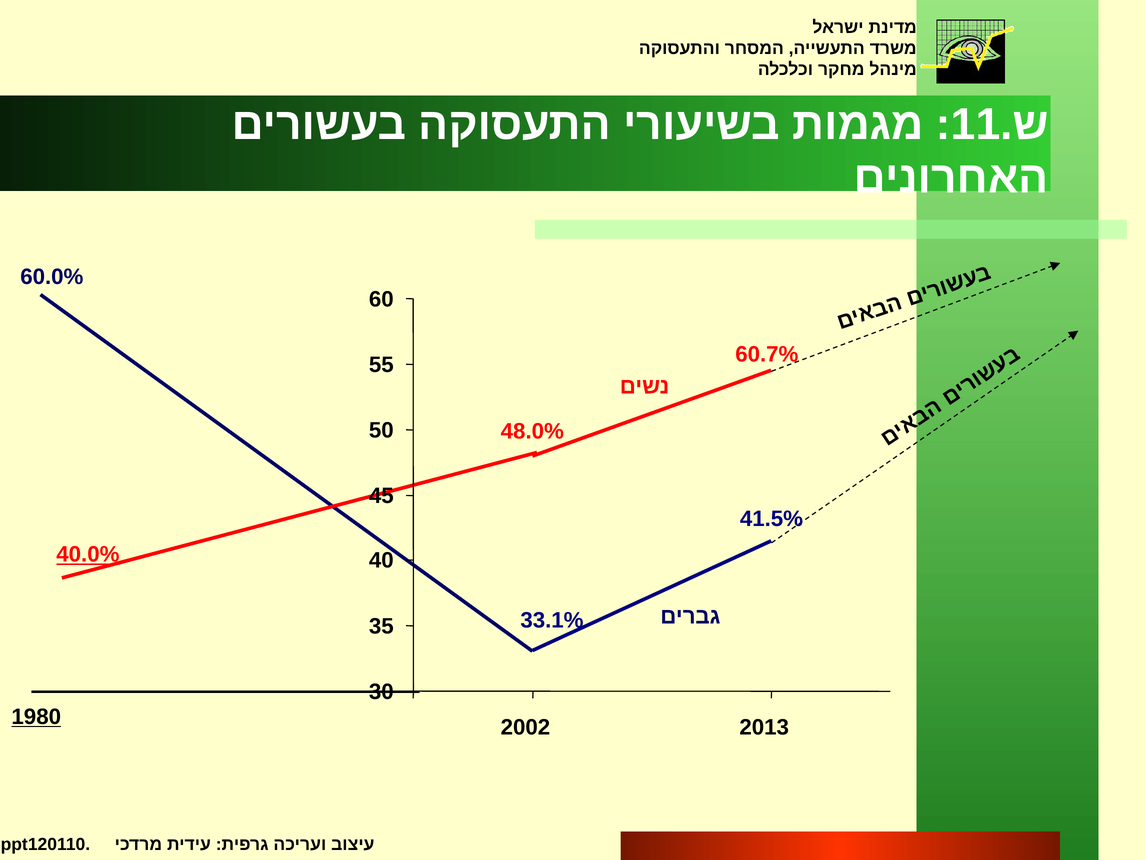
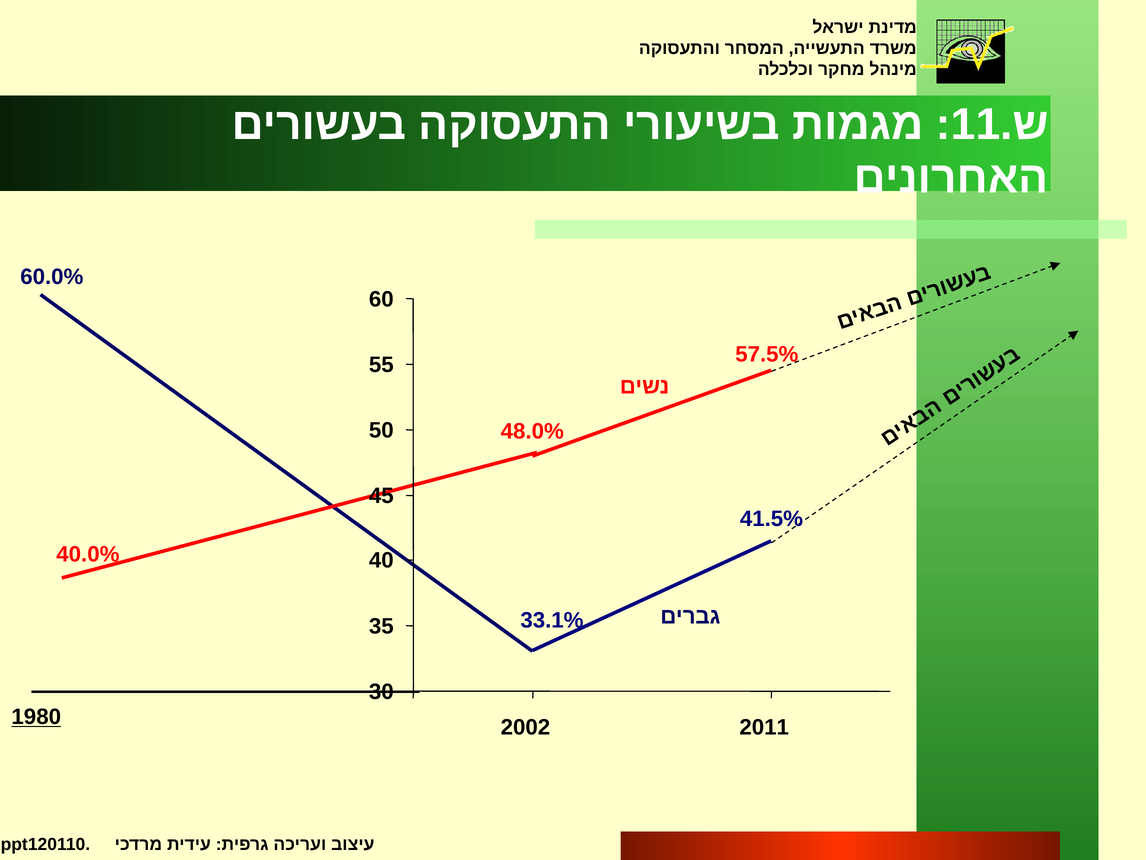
60.7%: 60.7% -> 57.5%
40.0% underline: present -> none
2013: 2013 -> 2011
